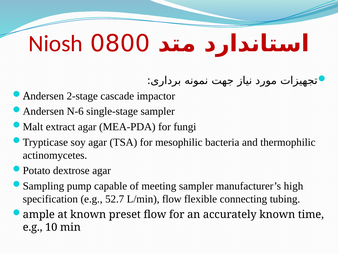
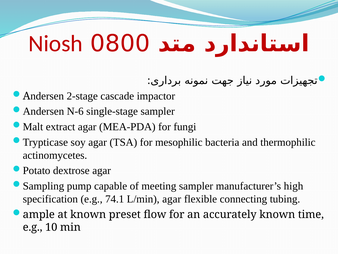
52.7: 52.7 -> 74.1
L/min flow: flow -> agar
